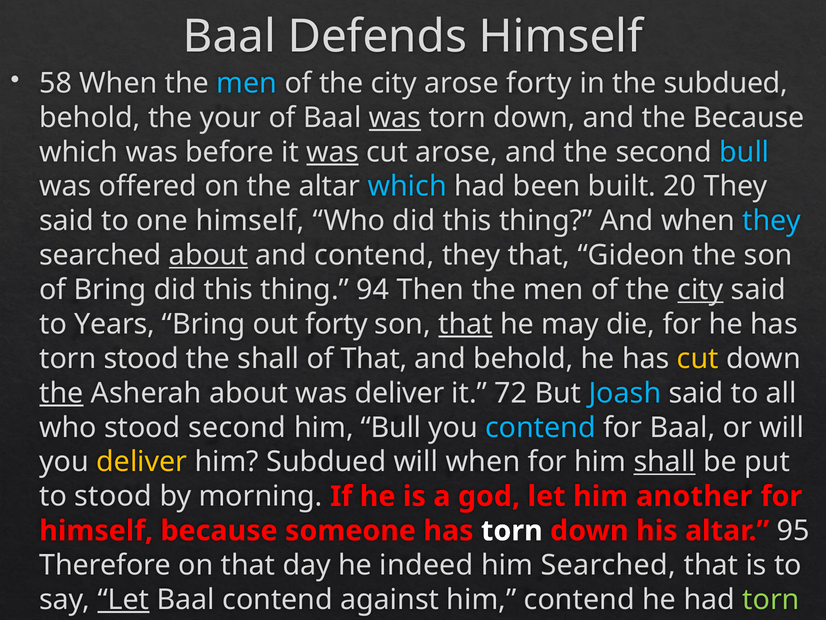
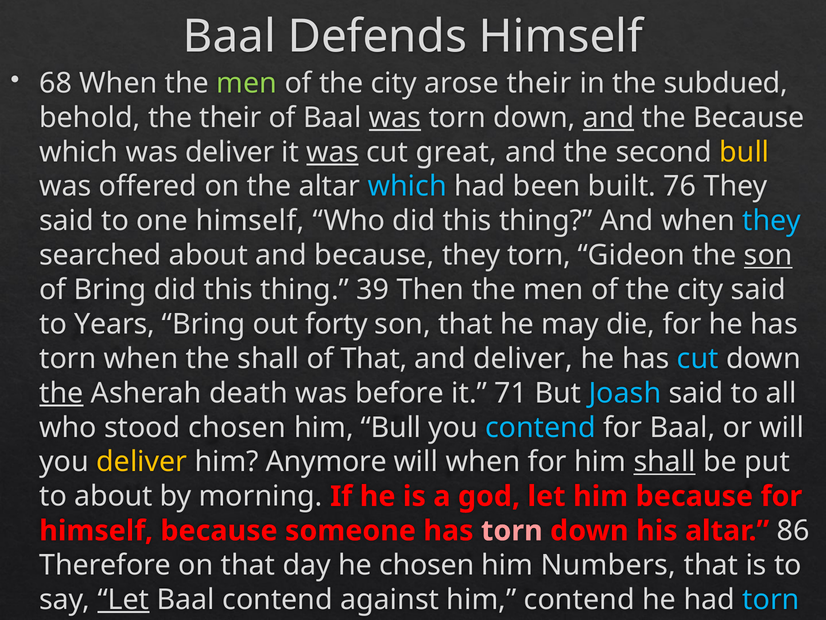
58: 58 -> 68
men at (247, 83) colour: light blue -> light green
arose forty: forty -> their
the your: your -> their
and at (609, 118) underline: none -> present
was before: before -> deliver
cut arose: arose -> great
bull at (744, 152) colour: light blue -> yellow
20: 20 -> 76
about at (209, 255) underline: present -> none
and contend: contend -> because
they that: that -> torn
son at (768, 255) underline: none -> present
94: 94 -> 39
city at (700, 290) underline: present -> none
that at (466, 324) underline: present -> none
torn stood: stood -> when
and behold: behold -> deliver
cut at (698, 358) colour: yellow -> light blue
Asherah about: about -> death
was deliver: deliver -> before
72: 72 -> 71
stood second: second -> chosen
him Subdued: Subdued -> Anymore
to stood: stood -> about
him another: another -> because
torn at (512, 530) colour: white -> pink
95: 95 -> 86
he indeed: indeed -> chosen
him Searched: Searched -> Numbers
torn at (771, 599) colour: light green -> light blue
